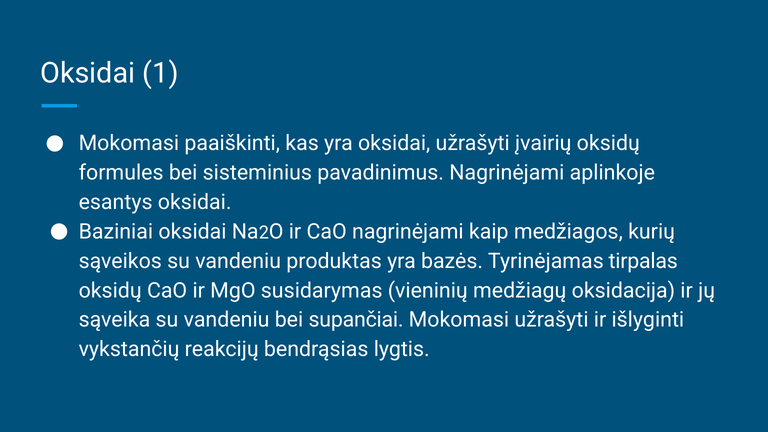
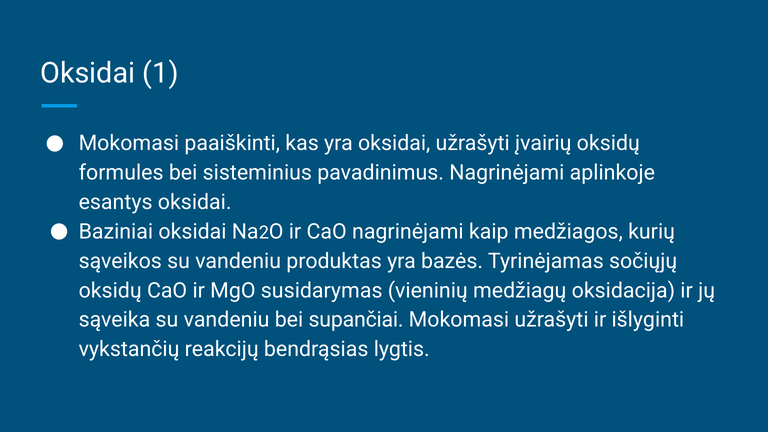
tirpalas: tirpalas -> sočiųjų
